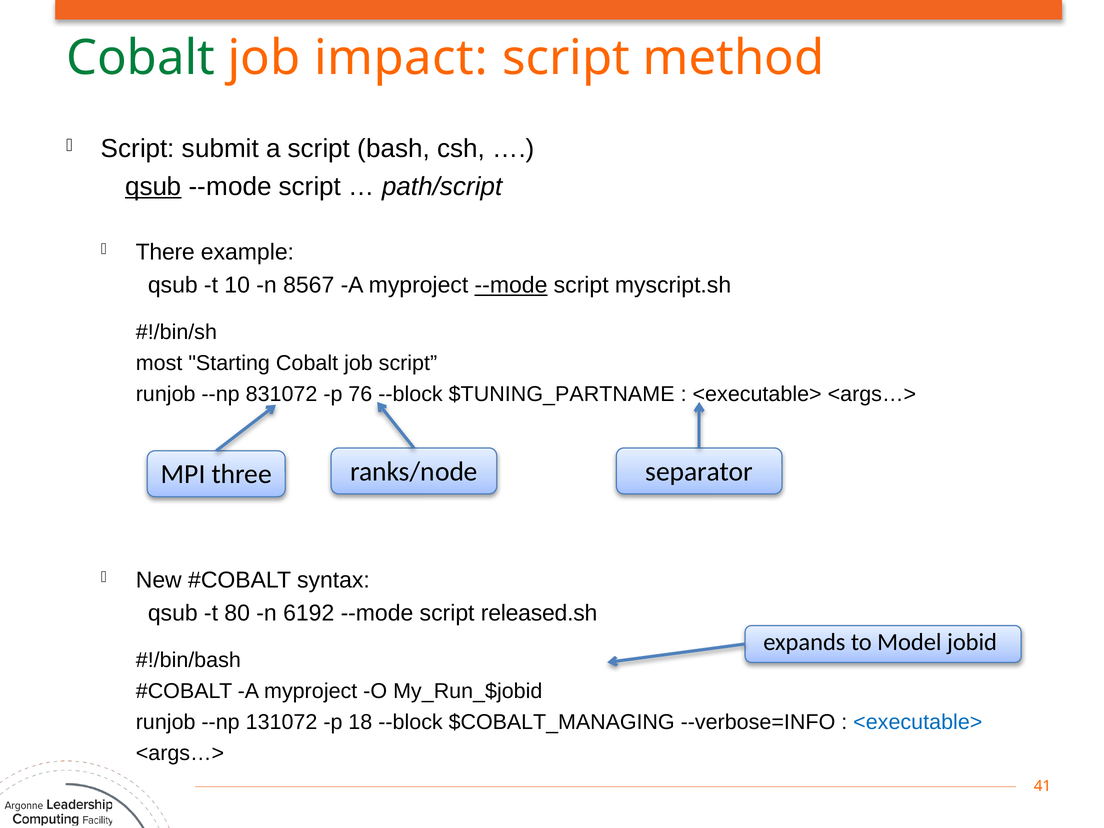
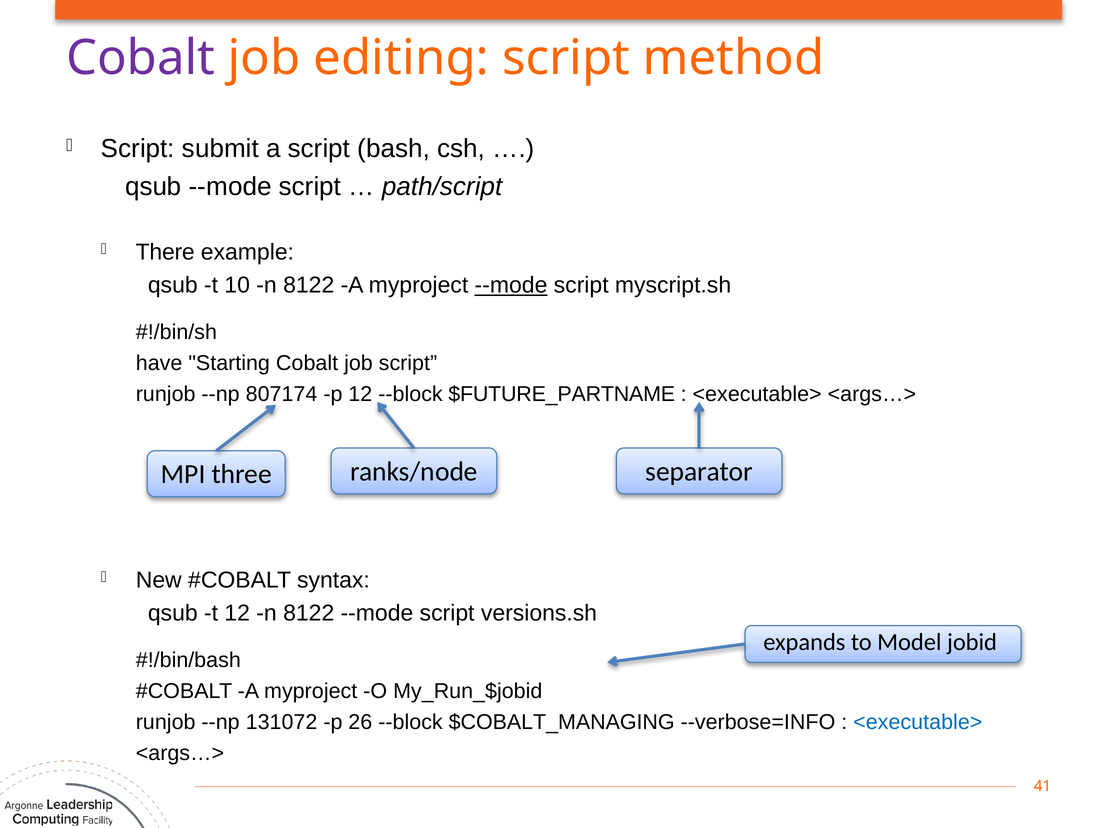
Cobalt at (141, 58) colour: green -> purple
impact: impact -> editing
qsub at (153, 186) underline: present -> none
10 n 8567: 8567 -> 8122
most: most -> have
831072: 831072 -> 807174
p 76: 76 -> 12
$TUNING_PARTNAME: $TUNING_PARTNAME -> $FUTURE_PARTNAME
t 80: 80 -> 12
6192 at (309, 613): 6192 -> 8122
released.sh: released.sh -> versions.sh
18: 18 -> 26
